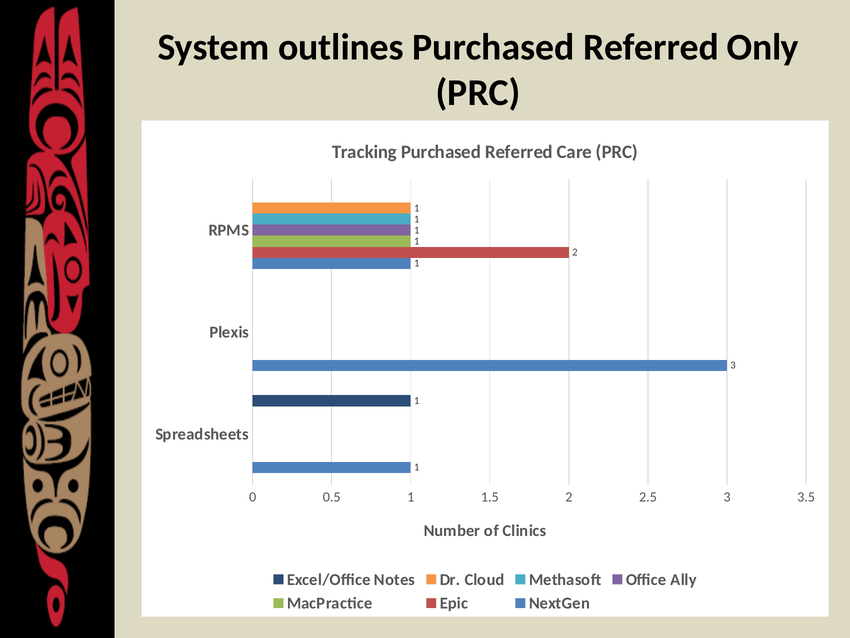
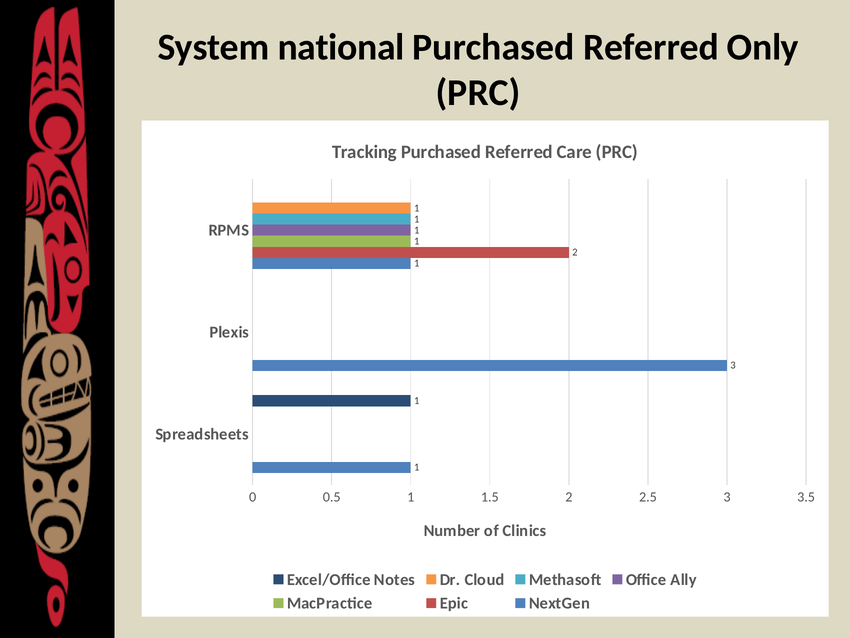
outlines: outlines -> national
